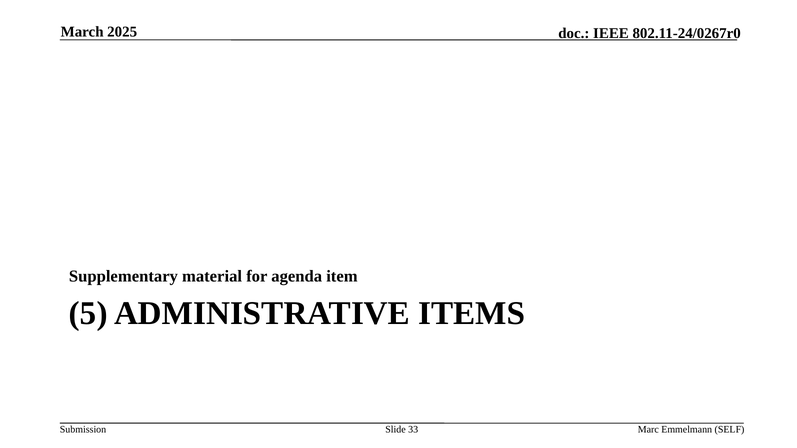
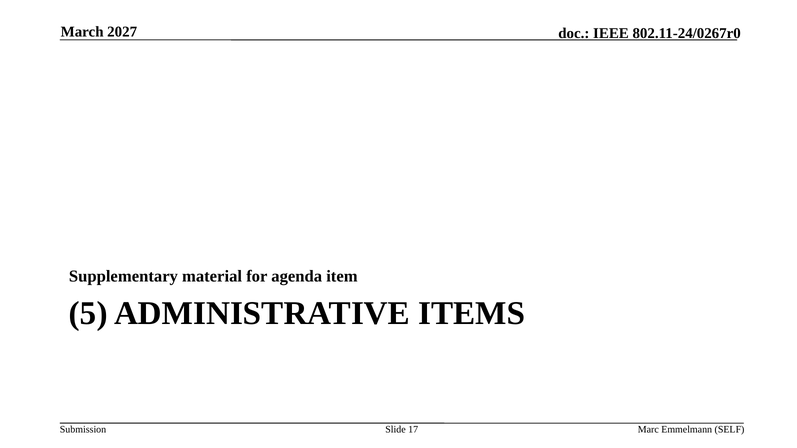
2025: 2025 -> 2027
33: 33 -> 17
